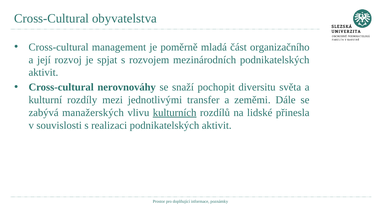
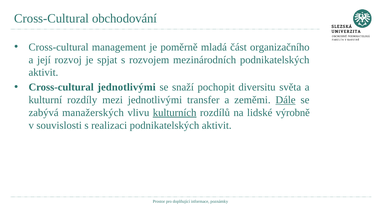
obyvatelstva: obyvatelstva -> obchodování
Cross-cultural nerovnováhy: nerovnováhy -> jednotlivými
Dále underline: none -> present
přinesla: přinesla -> výrobně
